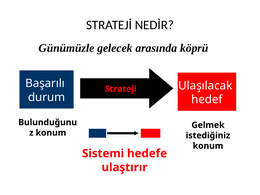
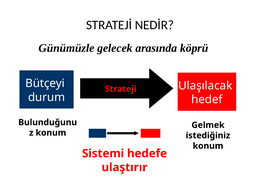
Başarılı: Başarılı -> Bütçeyi
